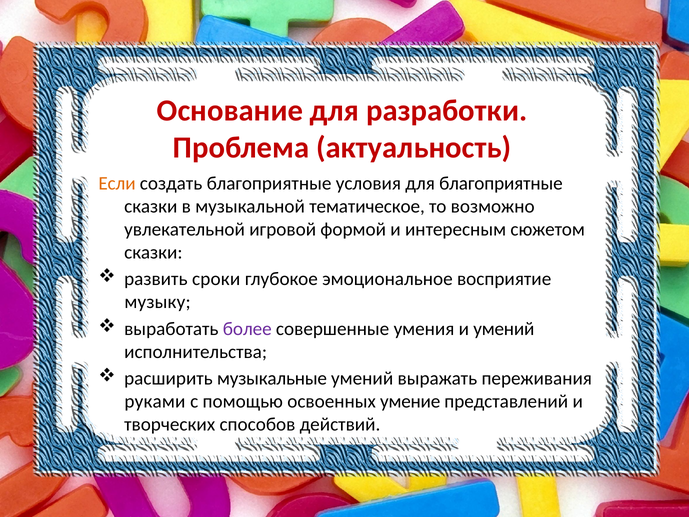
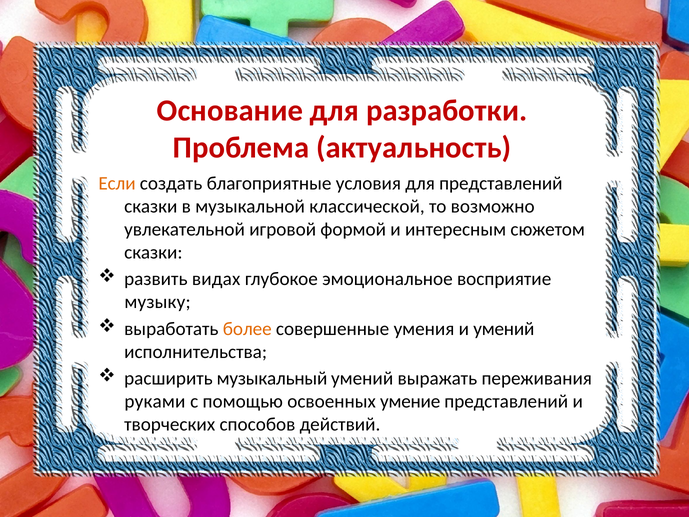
для благоприятные: благоприятные -> представлений
тематическое: тематическое -> классической
сроки: сроки -> видах
более colour: purple -> orange
музыкальные: музыкальные -> музыкальный
